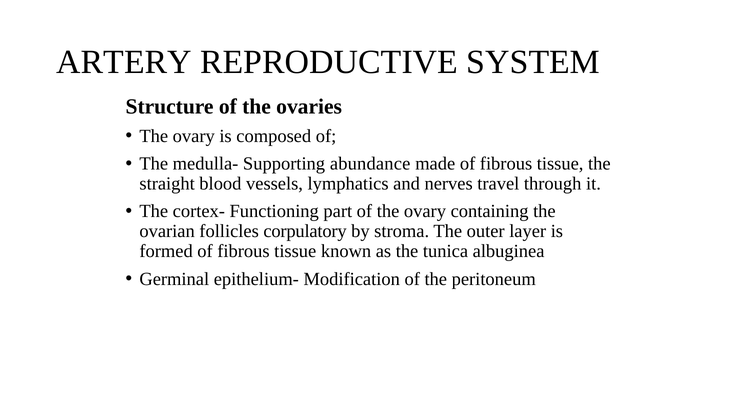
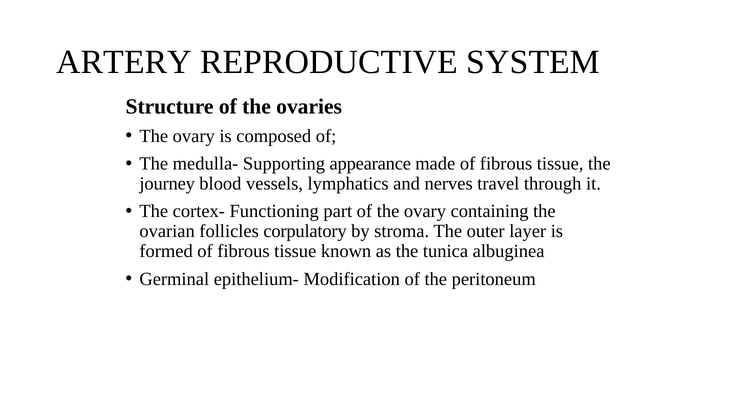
abundance: abundance -> appearance
straight: straight -> journey
